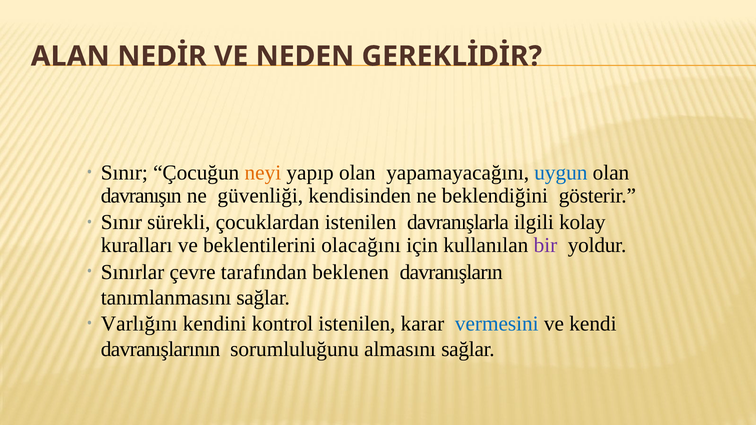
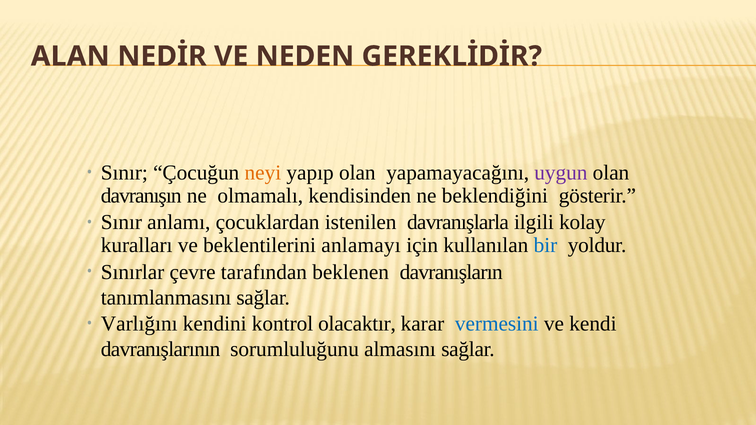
uygun colour: blue -> purple
güvenliği: güvenliği -> olmamalı
sürekli: sürekli -> anlamı
olacağını: olacağını -> anlamayı
bir colour: purple -> blue
kontrol istenilen: istenilen -> olacaktır
